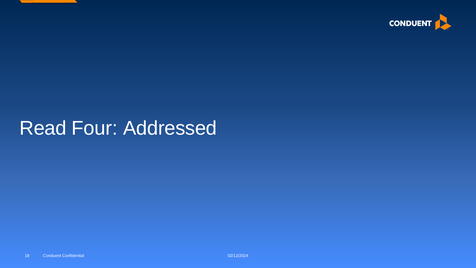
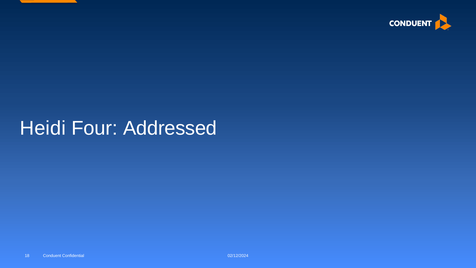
Read: Read -> Heidi
